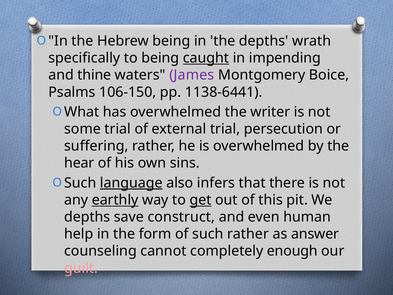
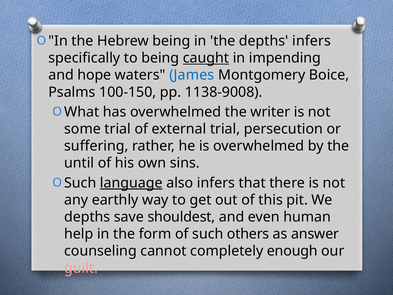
depths wrath: wrath -> infers
thine: thine -> hope
James colour: purple -> blue
106-150: 106-150 -> 100-150
1138-6441: 1138-6441 -> 1138-9008
hear: hear -> until
earthly underline: present -> none
get underline: present -> none
construct: construct -> shouldest
such rather: rather -> others
